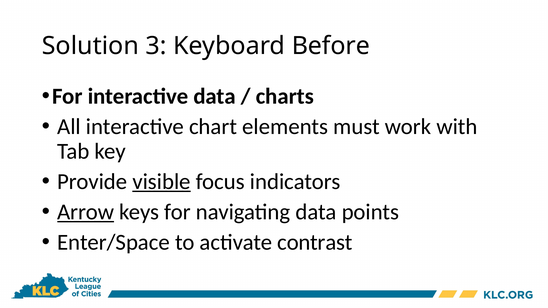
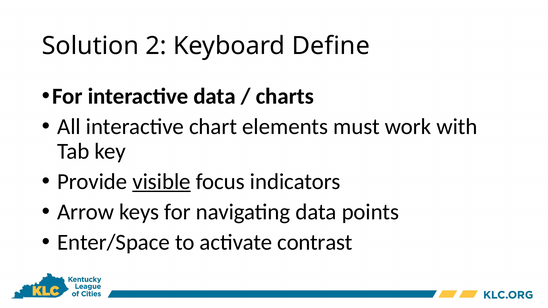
3: 3 -> 2
Before: Before -> Define
Arrow underline: present -> none
